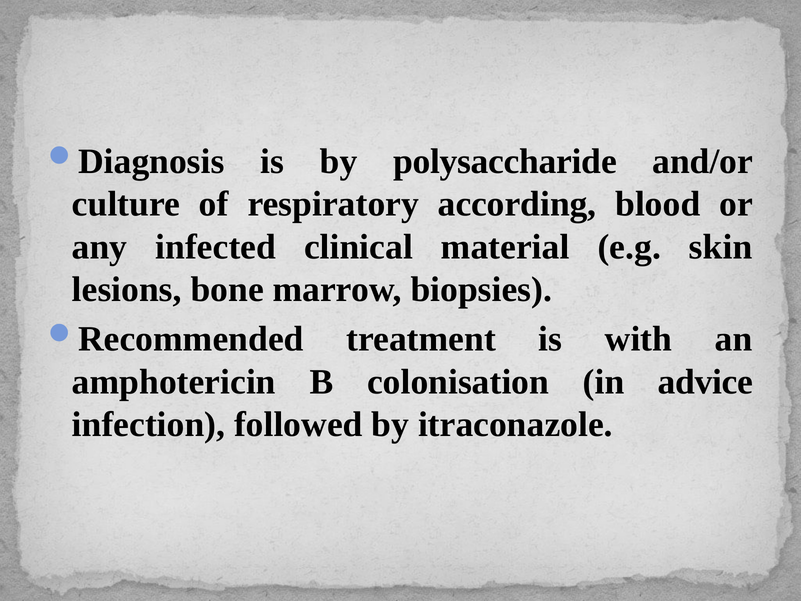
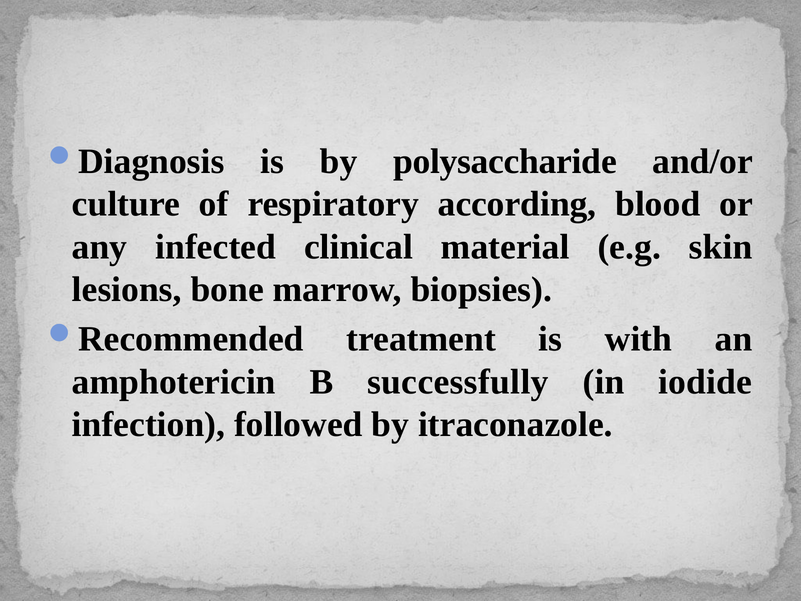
colonisation: colonisation -> successfully
advice: advice -> iodide
